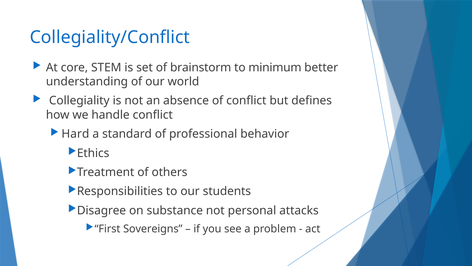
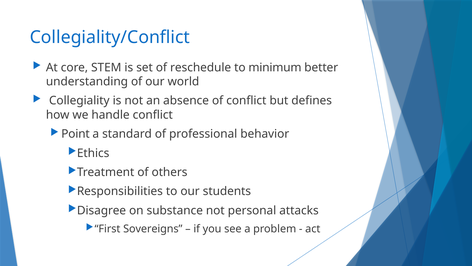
brainstorm: brainstorm -> reschedule
Hard: Hard -> Point
